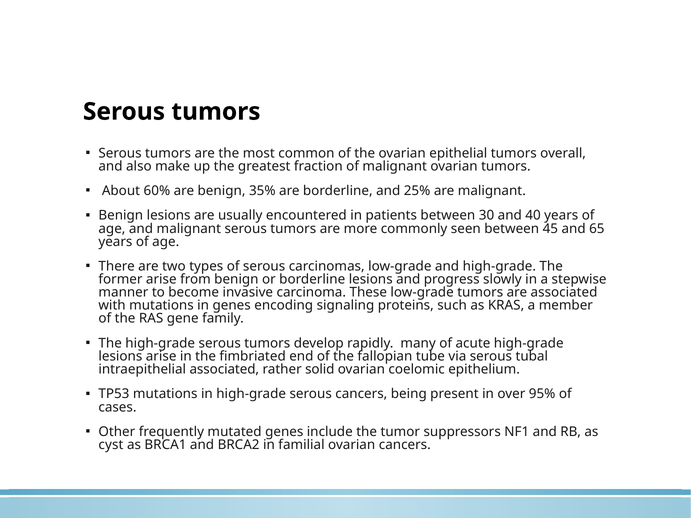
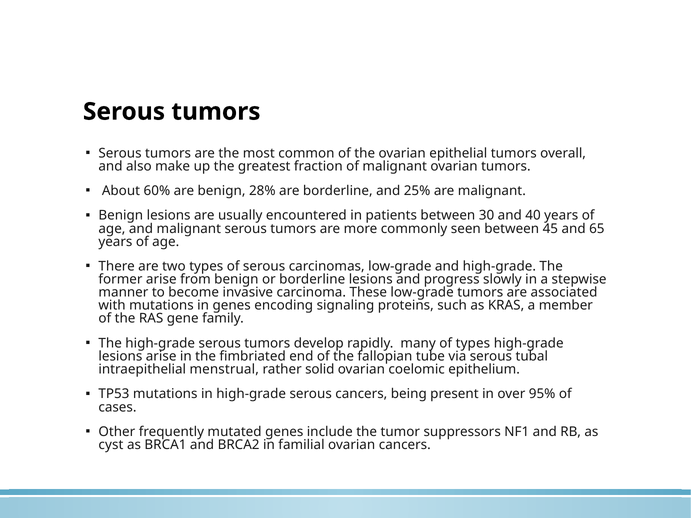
35%: 35% -> 28%
of acute: acute -> types
intraepithelial associated: associated -> menstrual
